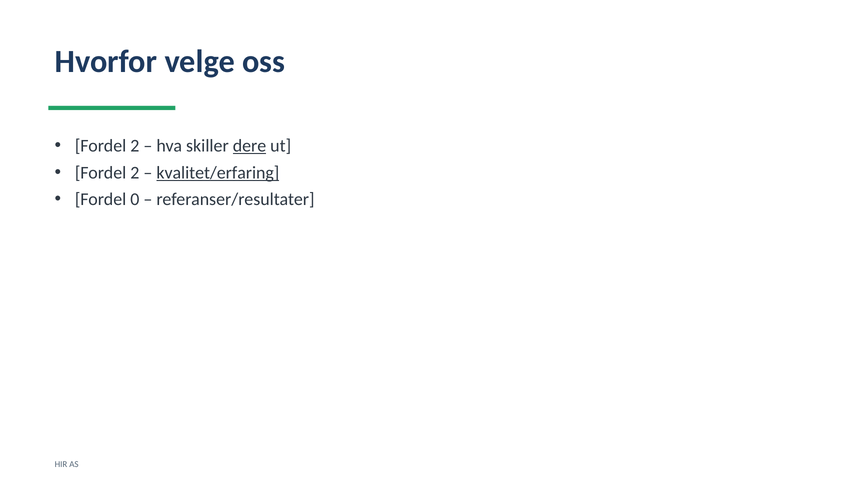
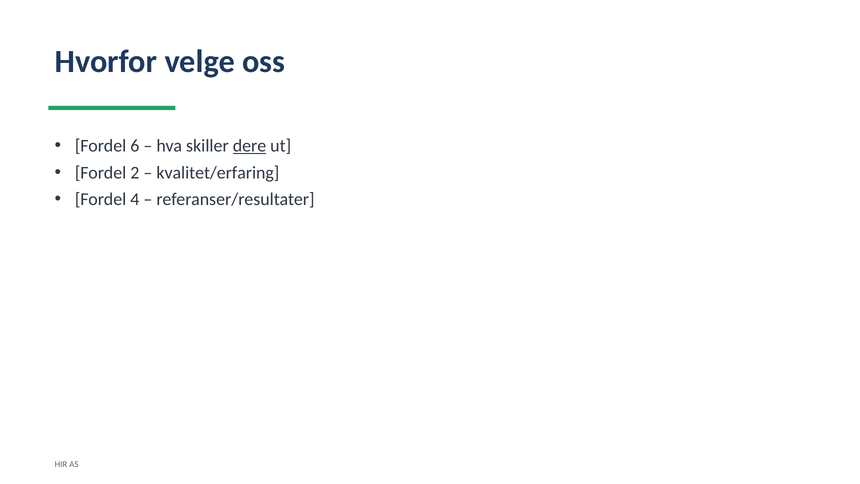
2 at (135, 146): 2 -> 6
kvalitet/erfaring underline: present -> none
0: 0 -> 4
